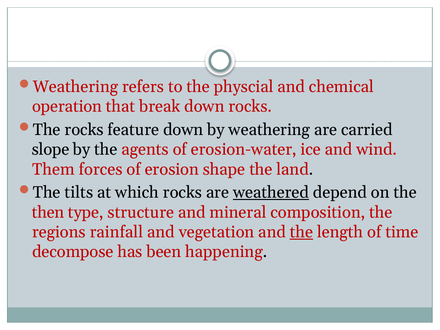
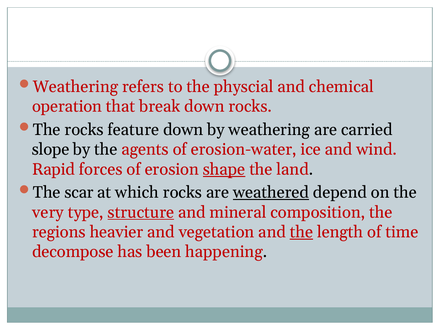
Them: Them -> Rapid
shape underline: none -> present
tilts: tilts -> scar
then: then -> very
structure underline: none -> present
rainfall: rainfall -> heavier
